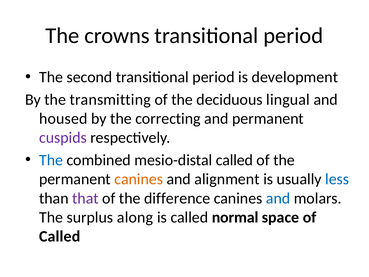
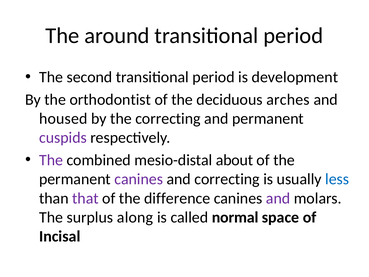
crowns: crowns -> around
transmitting: transmitting -> orthodontist
lingual: lingual -> arches
The at (51, 160) colour: blue -> purple
mesio-distal called: called -> about
canines at (139, 179) colour: orange -> purple
and alignment: alignment -> correcting
and at (278, 198) colour: blue -> purple
Called at (60, 236): Called -> Incisal
